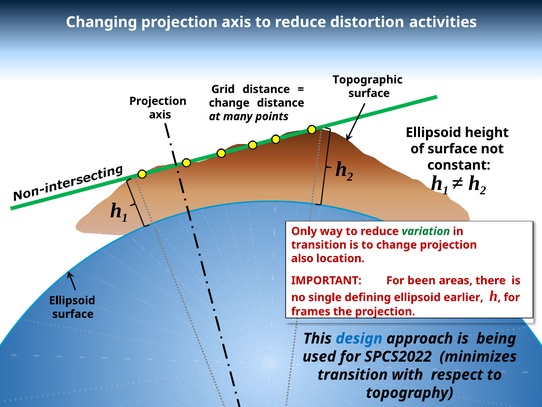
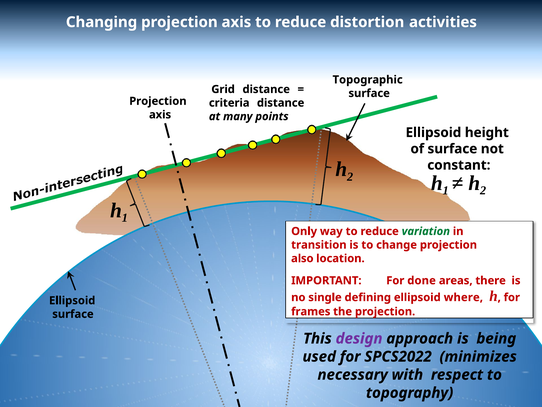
change at (229, 103): change -> criteria
been: been -> done
earlier: earlier -> where
design colour: blue -> purple
transition at (353, 374): transition -> necessary
